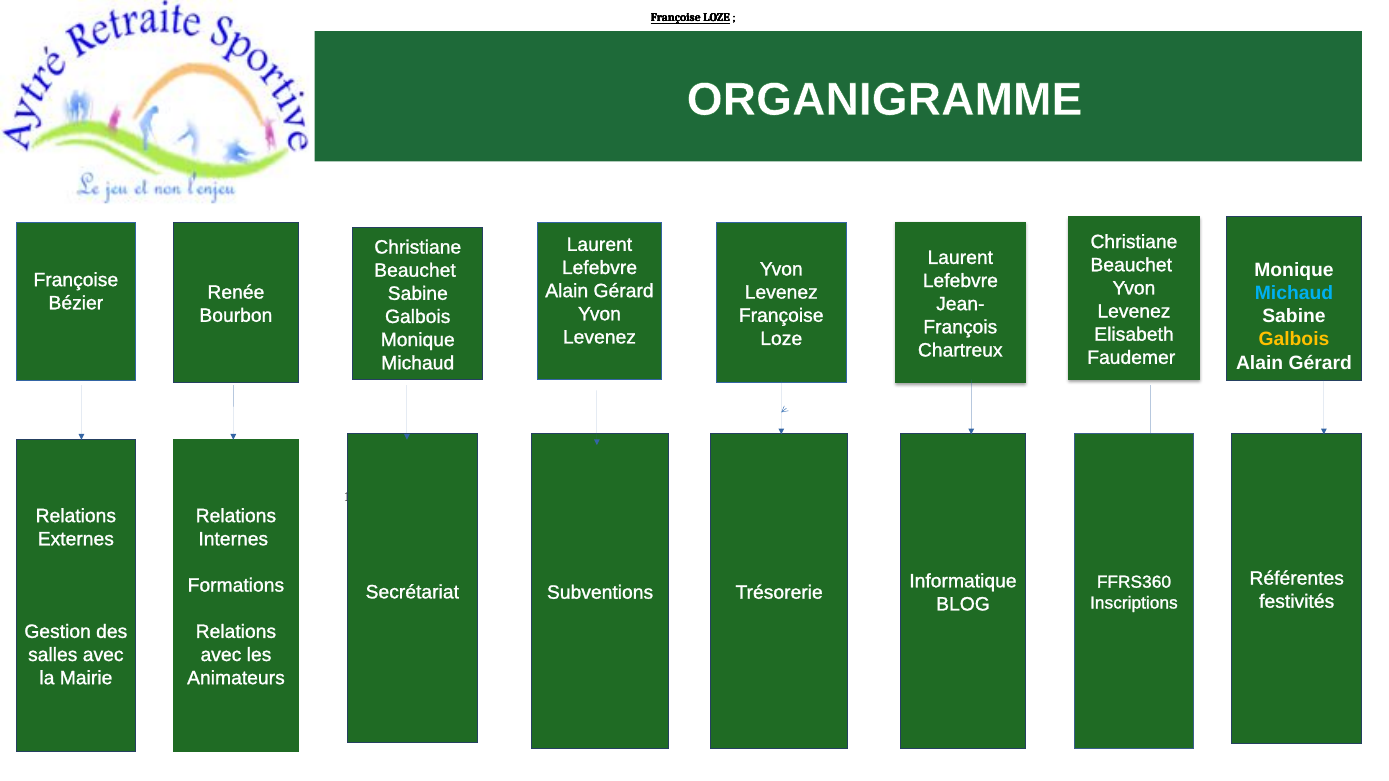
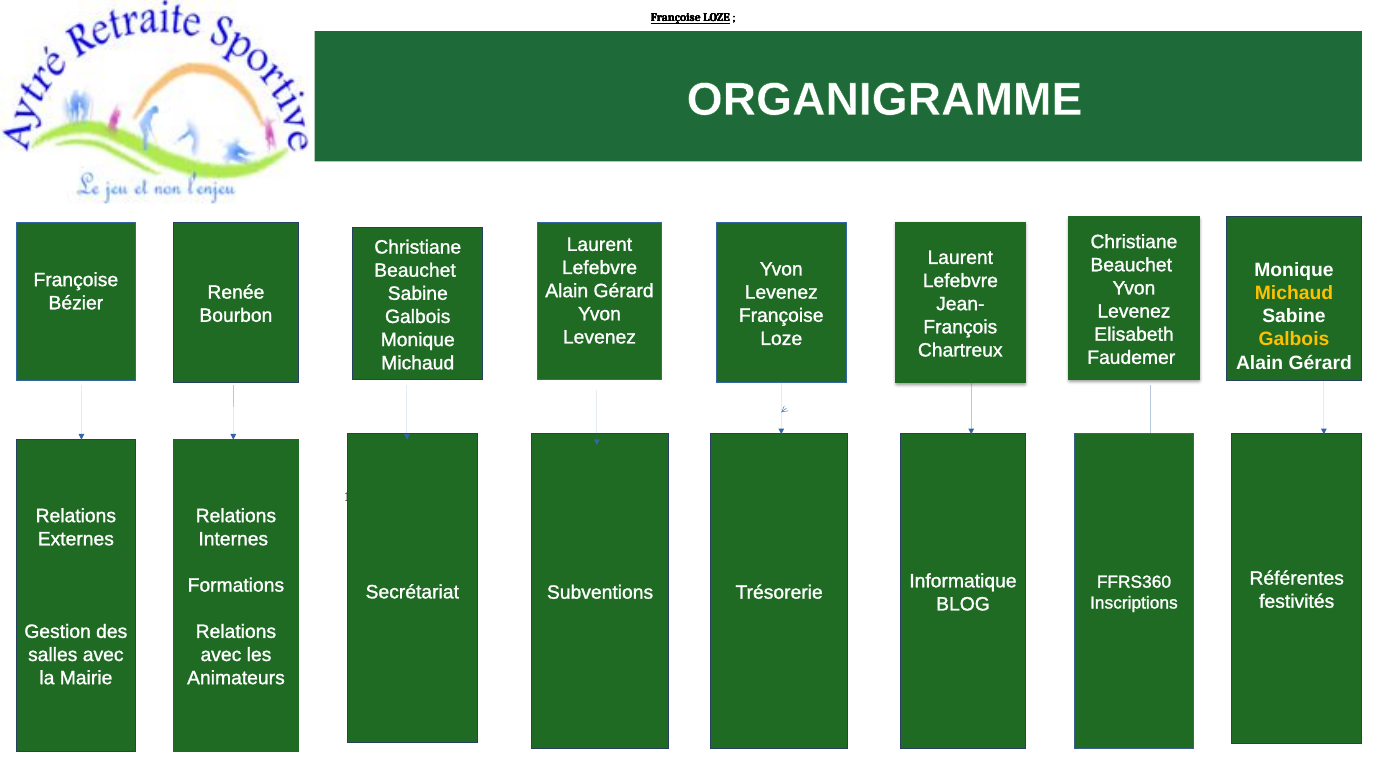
Michaud at (1294, 293) colour: light blue -> yellow
